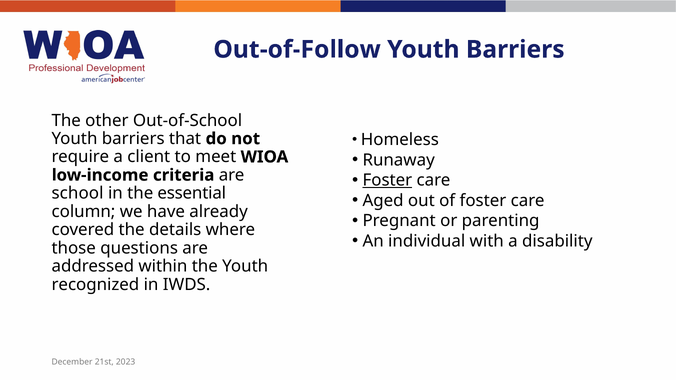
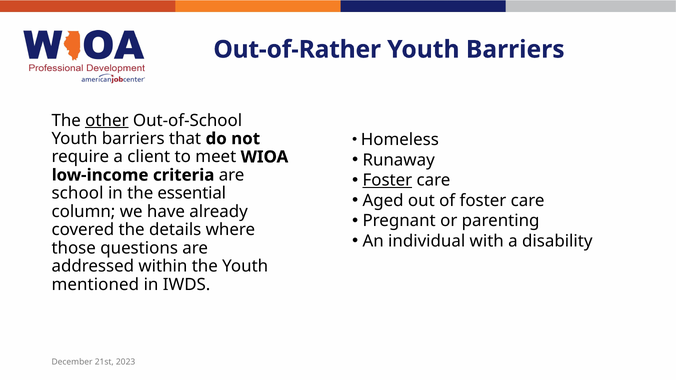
Out-of-Follow: Out-of-Follow -> Out-of-Rather
other underline: none -> present
recognized: recognized -> mentioned
